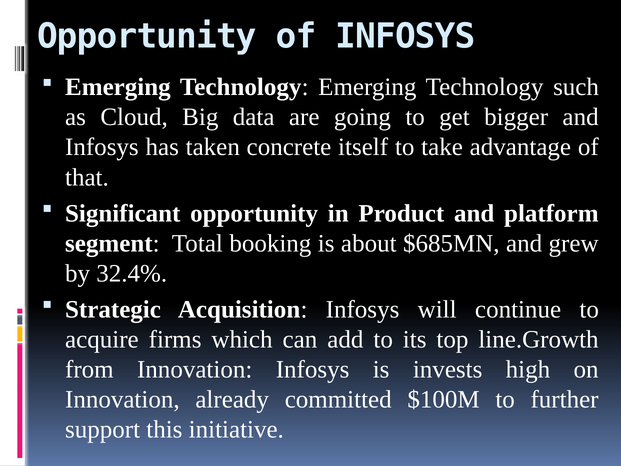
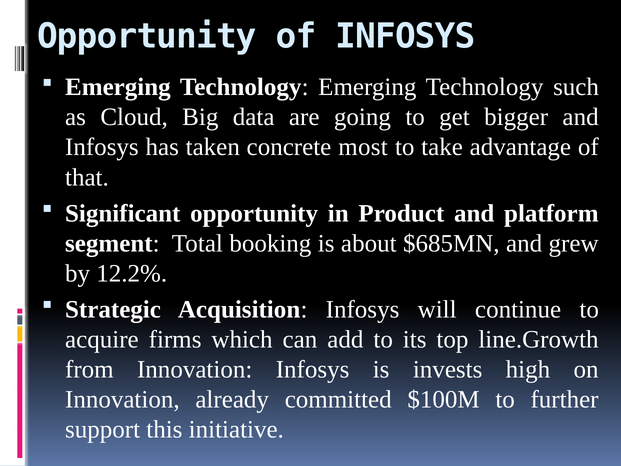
itself: itself -> most
32.4%: 32.4% -> 12.2%
